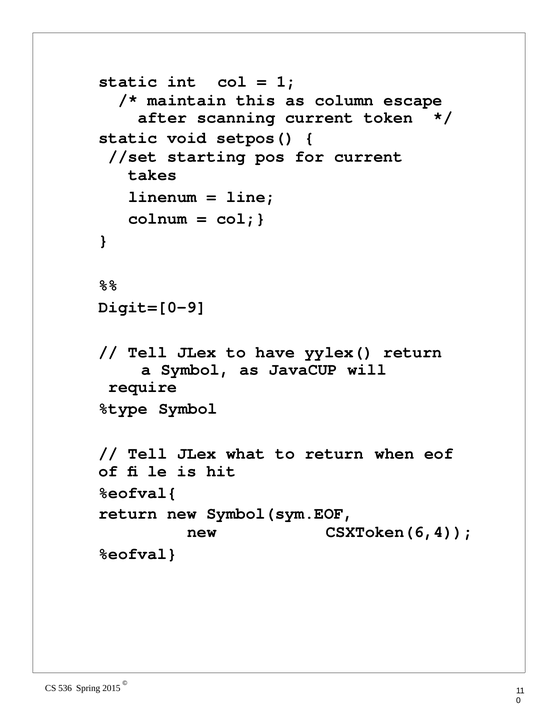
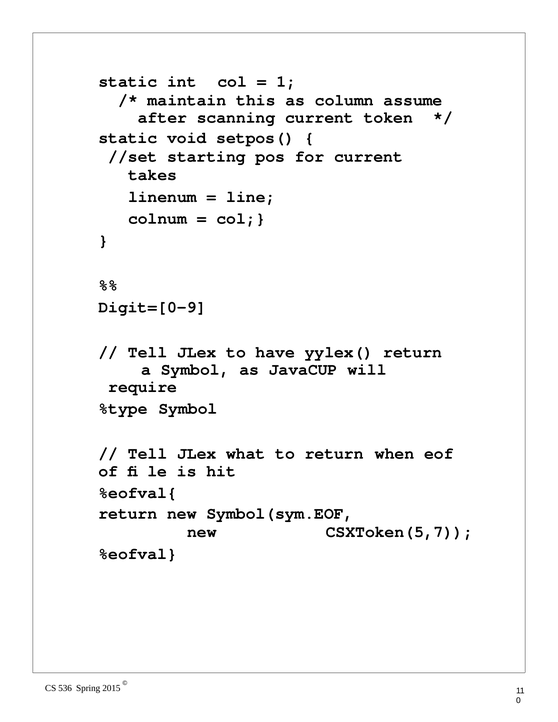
escape: escape -> assume
CSXToken(6,4: CSXToken(6,4 -> CSXToken(5,7
